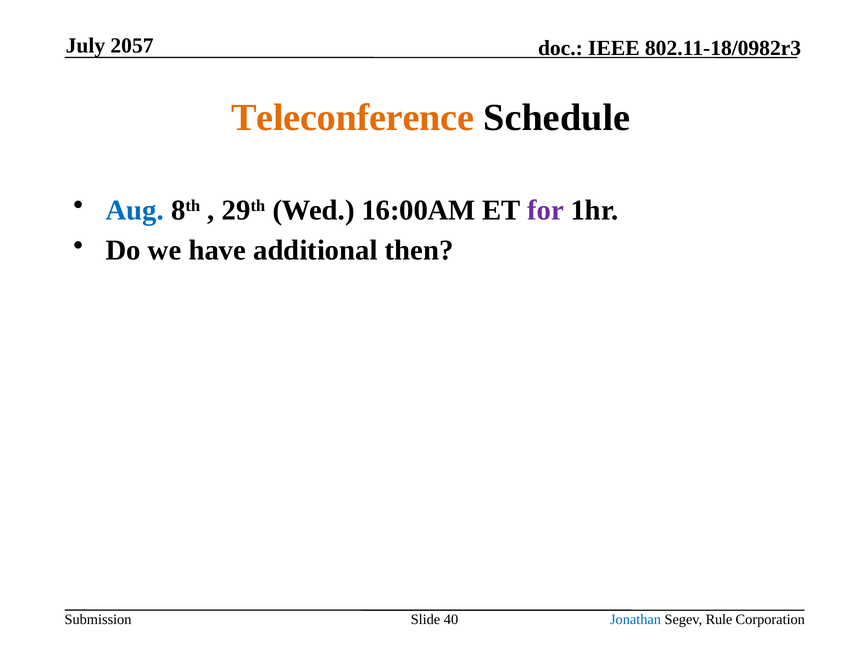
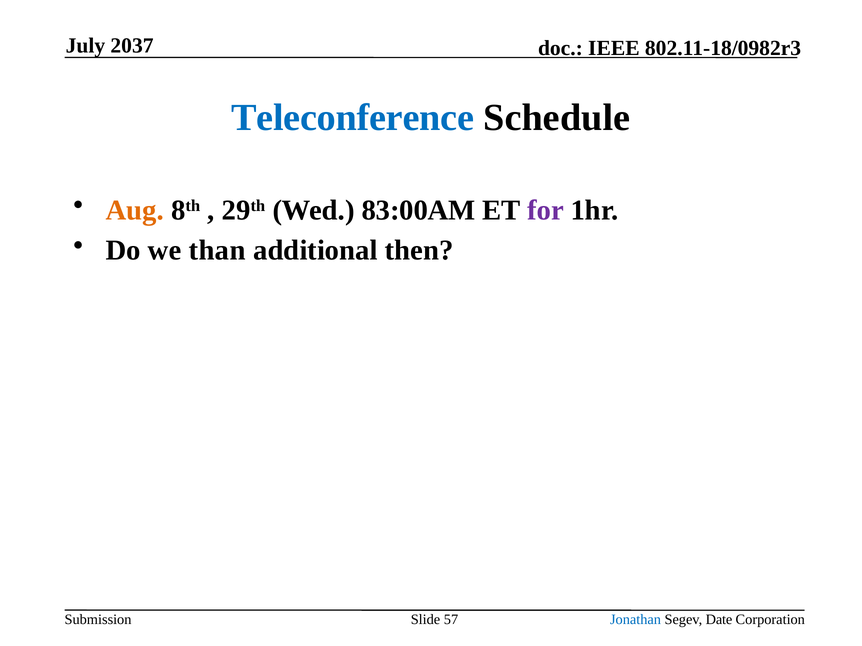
2057: 2057 -> 2037
Teleconference colour: orange -> blue
Aug colour: blue -> orange
16:00AM: 16:00AM -> 83:00AM
have: have -> than
40: 40 -> 57
Rule: Rule -> Date
